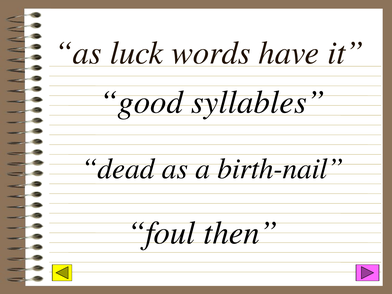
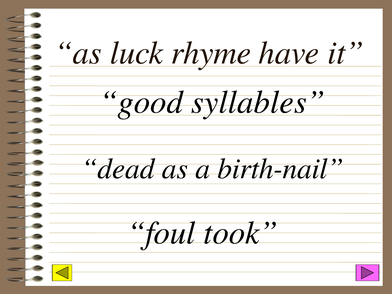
words: words -> rhyme
then: then -> took
